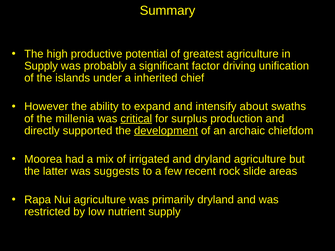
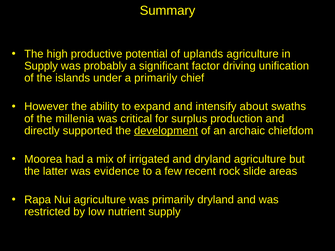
greatest: greatest -> uplands
a inherited: inherited -> primarily
critical underline: present -> none
suggests: suggests -> evidence
